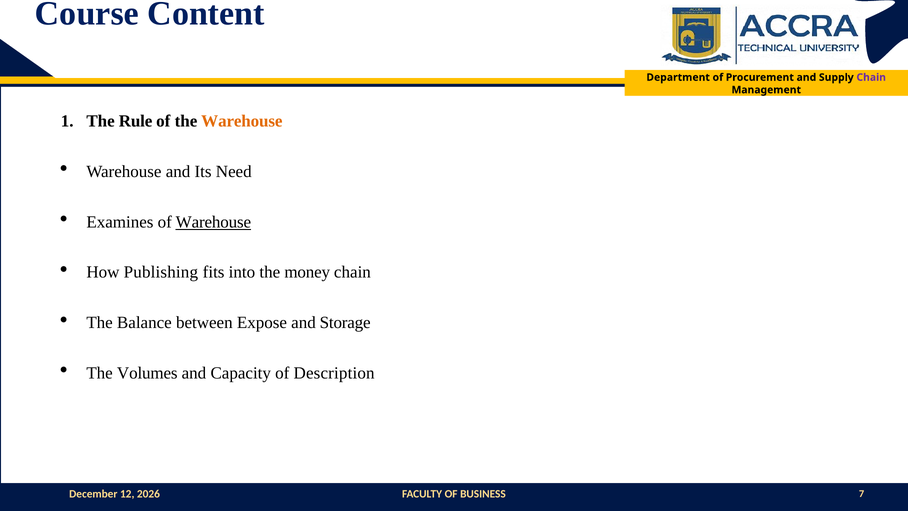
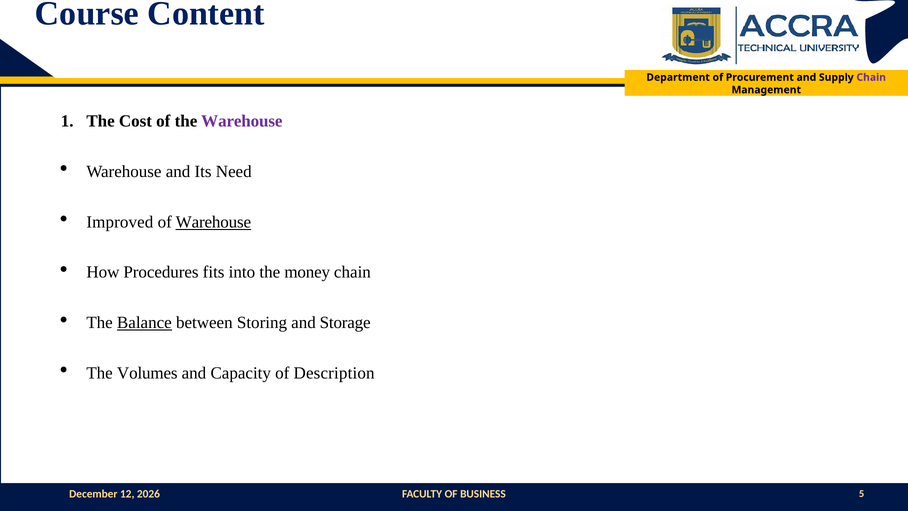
Rule: Rule -> Cost
Warehouse at (242, 121) colour: orange -> purple
Examines: Examines -> Improved
Publishing: Publishing -> Procedures
Balance underline: none -> present
Expose: Expose -> Storing
7: 7 -> 5
